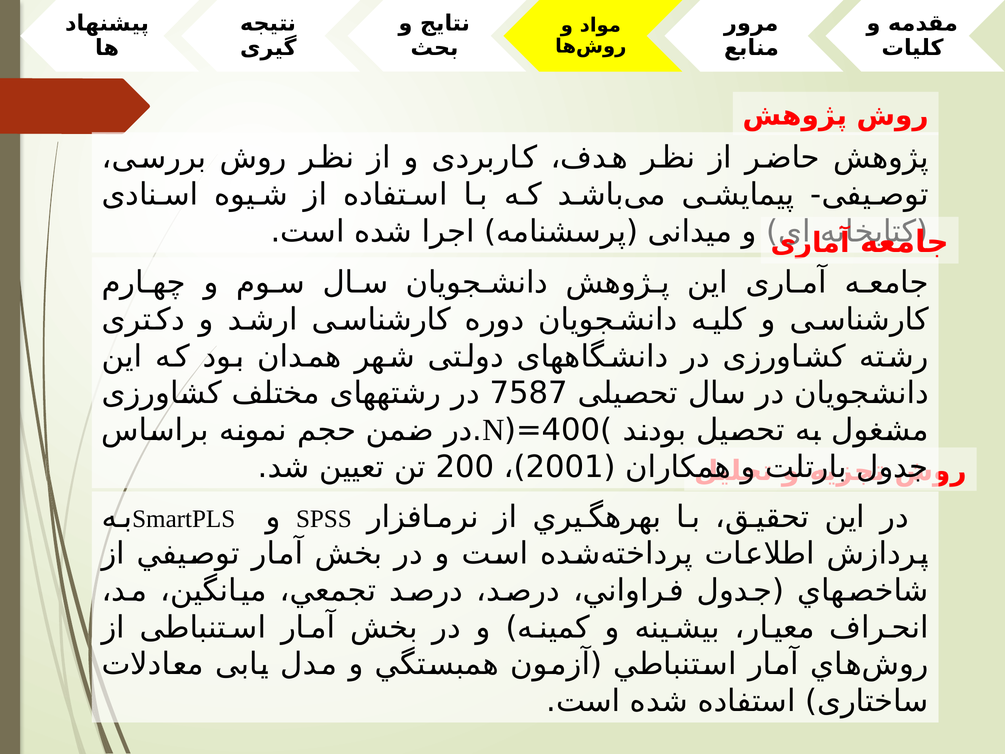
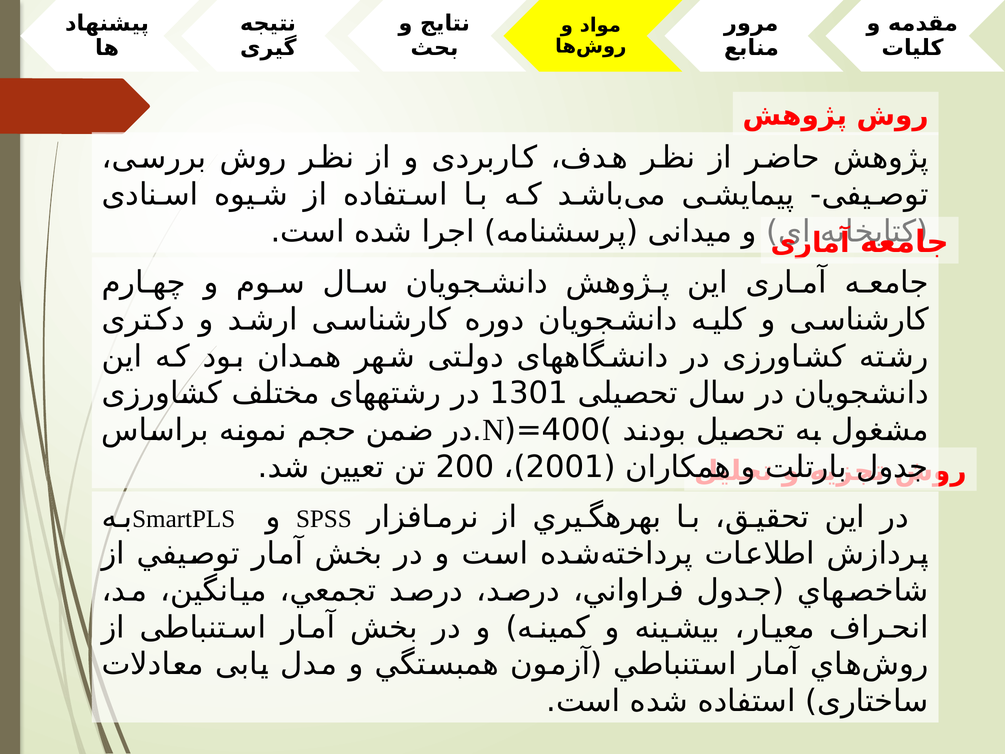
7587: 7587 -> 1301
